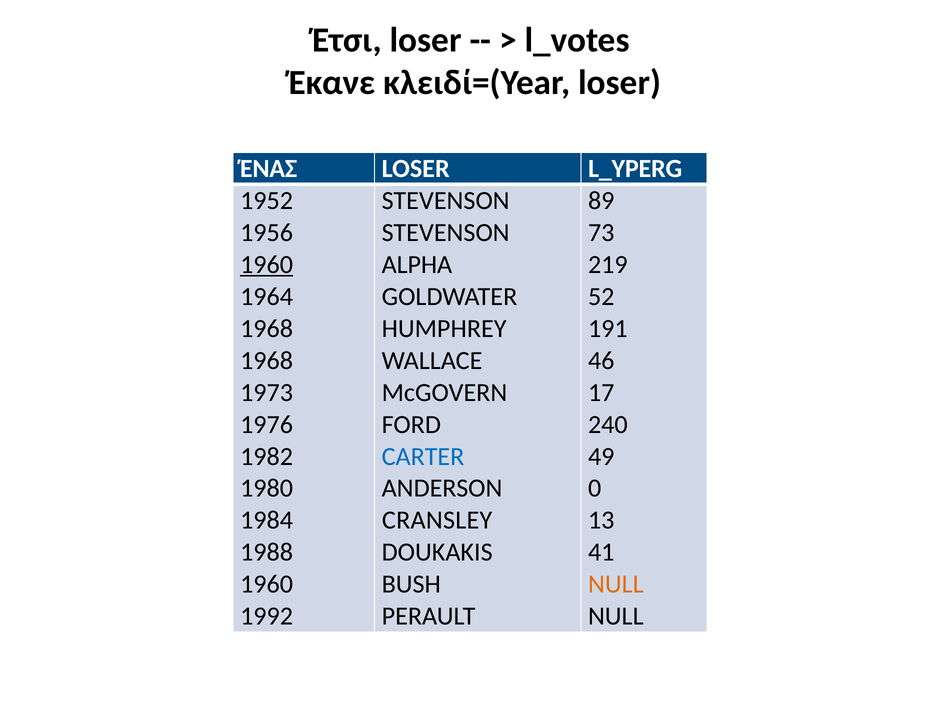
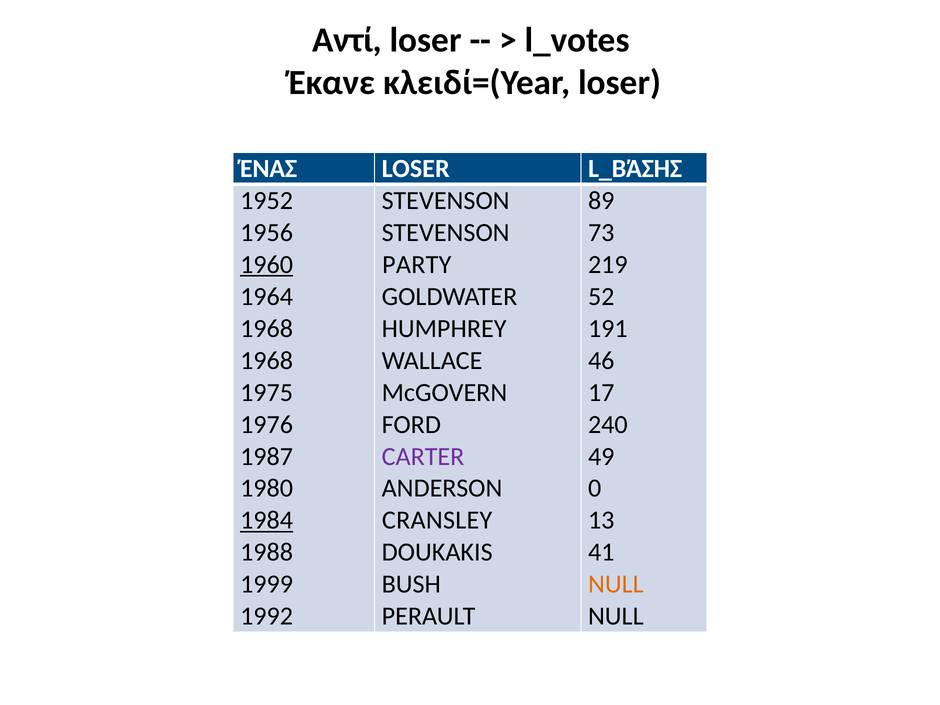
Έτσι: Έτσι -> Αντί
L_YPERG: L_YPERG -> L_ΒΆΣΗΣ
ALPHA: ALPHA -> PARTY
1973: 1973 -> 1975
1982: 1982 -> 1987
CARTER colour: blue -> purple
1984 underline: none -> present
1960 at (267, 584): 1960 -> 1999
